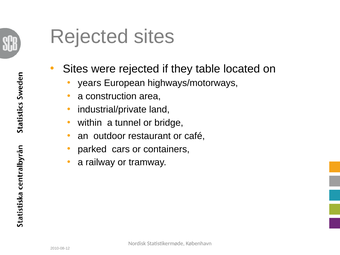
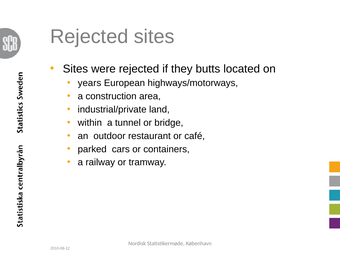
table: table -> butts
